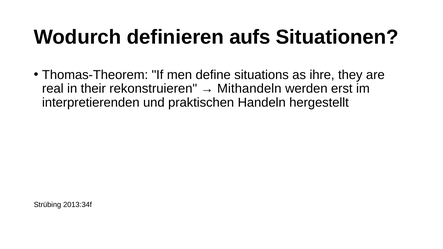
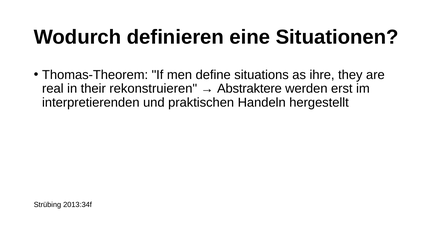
aufs: aufs -> eine
Mithandeln: Mithandeln -> Abstraktere
